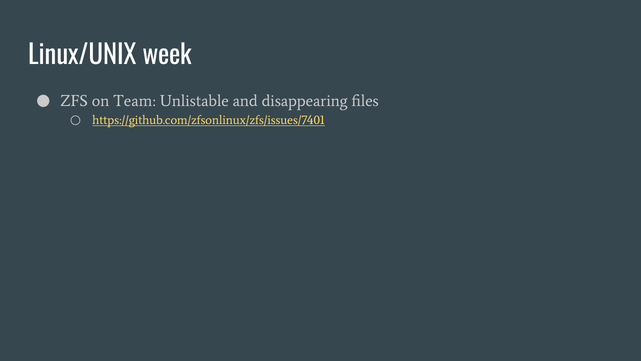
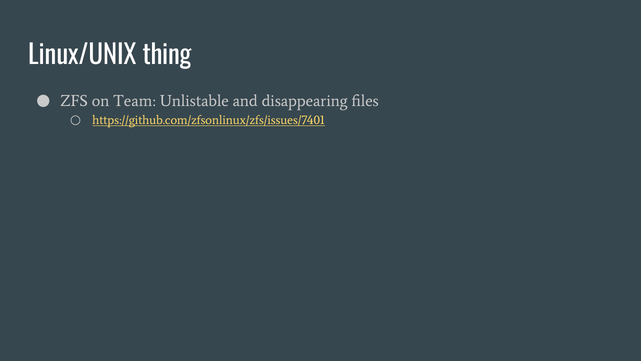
week: week -> thing
